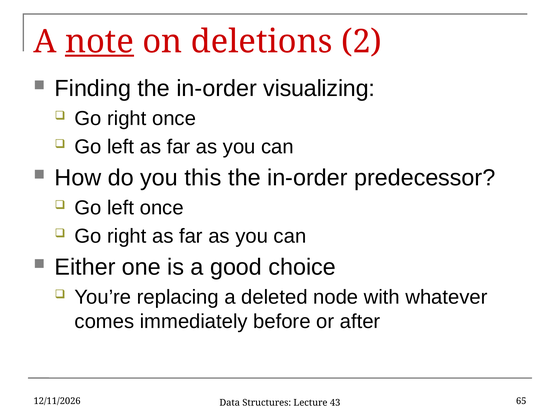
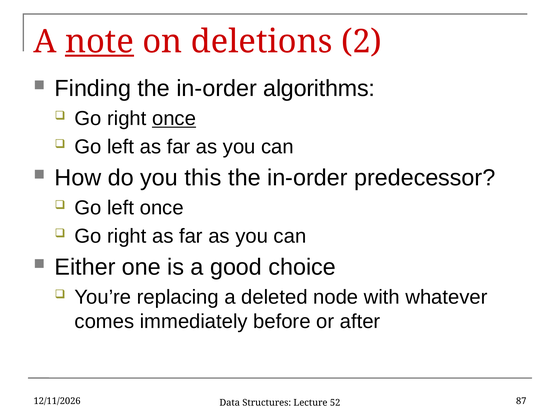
visualizing: visualizing -> algorithms
once at (174, 118) underline: none -> present
65: 65 -> 87
43: 43 -> 52
